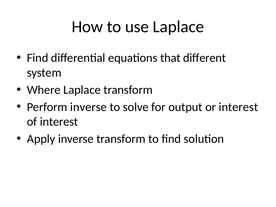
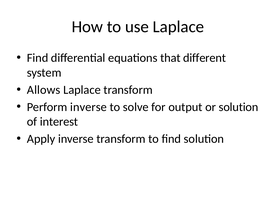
Where: Where -> Allows
or interest: interest -> solution
